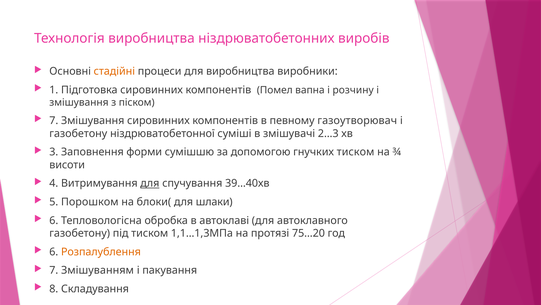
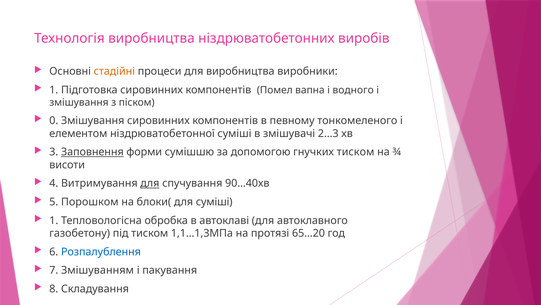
розчину: розчину -> водного
7 at (54, 120): 7 -> 0
газоутворювач: газоутворювач -> тонкомеленого
газобетону at (78, 133): газобетону -> елементом
Заповнення underline: none -> present
39…40хв: 39…40хв -> 90…40хв
для шлаки: шлаки -> суміші
6 at (54, 220): 6 -> 1
75…20: 75…20 -> 65…20
Розпалублення colour: orange -> blue
